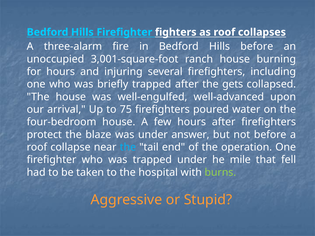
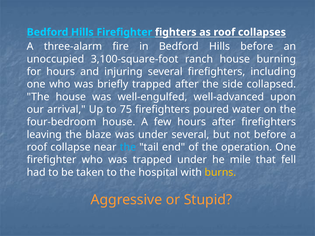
3,001-square-foot: 3,001-square-foot -> 3,100-square-foot
gets: gets -> side
protect: protect -> leaving
under answer: answer -> several
burns colour: light green -> yellow
